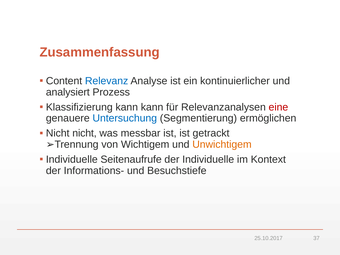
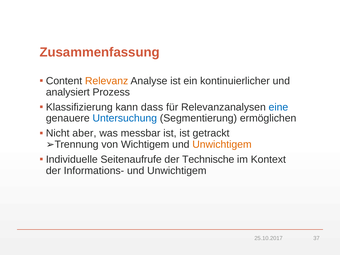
Relevanz colour: blue -> orange
kann kann: kann -> dass
eine colour: red -> blue
Nicht nicht: nicht -> aber
der Individuelle: Individuelle -> Technische
Informations- und Besuchstiefe: Besuchstiefe -> Unwichtigem
